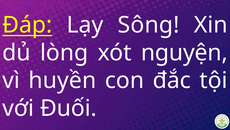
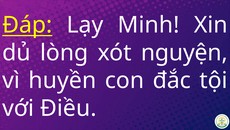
Sông: Sông -> Minh
Đuối: Đuối -> Điều
